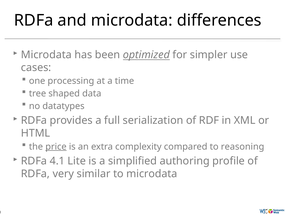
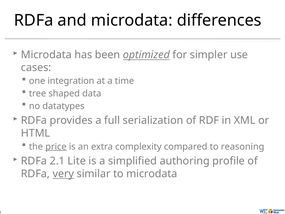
processing: processing -> integration
4.1: 4.1 -> 2.1
very underline: none -> present
